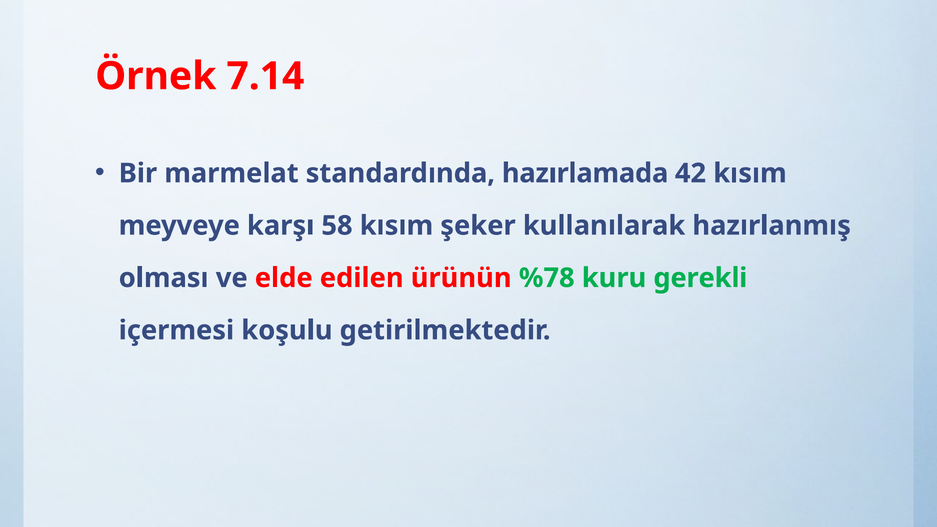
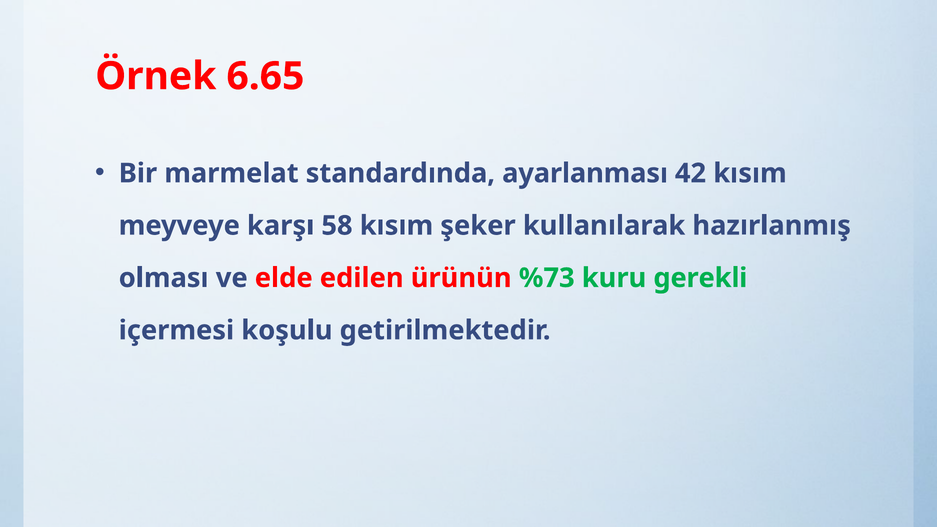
7.14: 7.14 -> 6.65
hazırlamada: hazırlamada -> ayarlanması
%78: %78 -> %73
